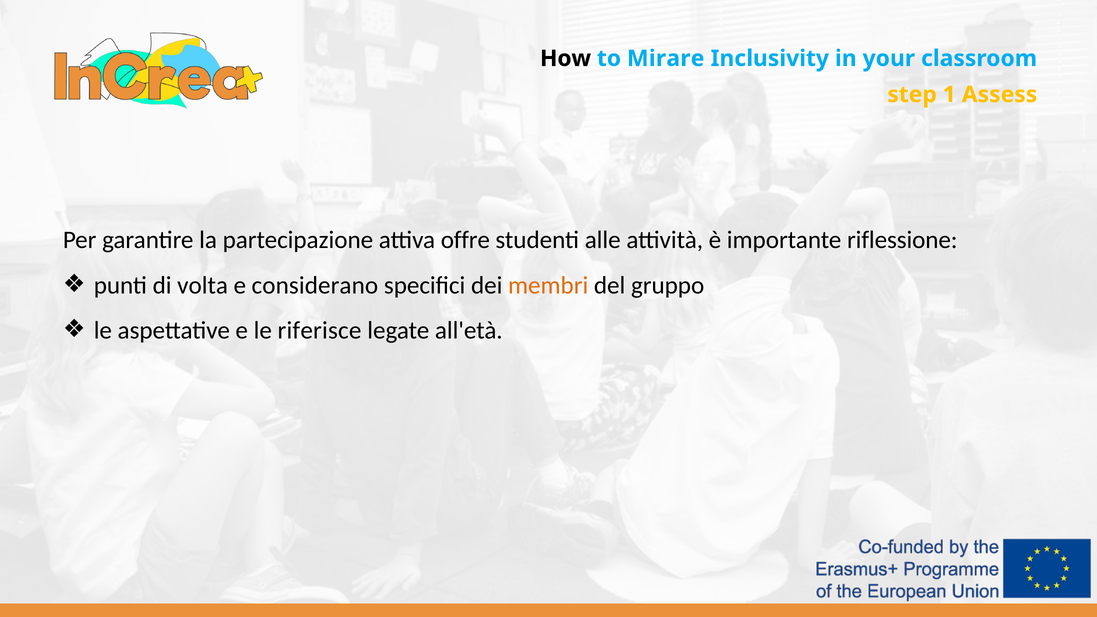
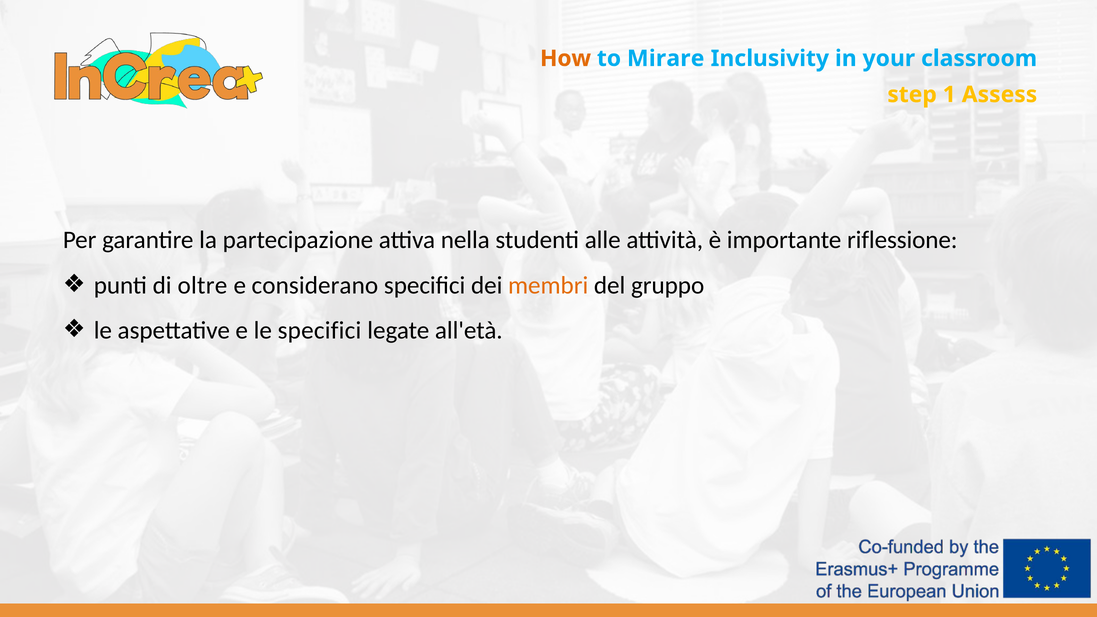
How colour: black -> orange
offre: offre -> nella
volta: volta -> oltre
le riferisce: riferisce -> specifici
